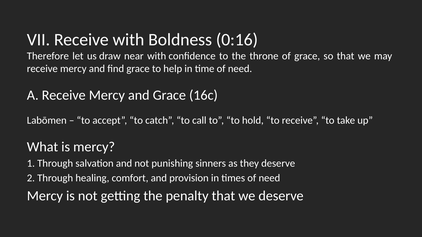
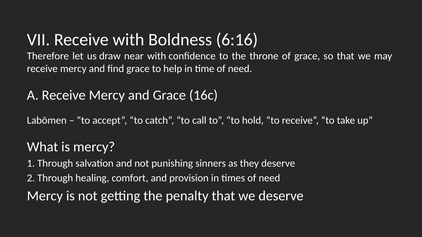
0:16: 0:16 -> 6:16
